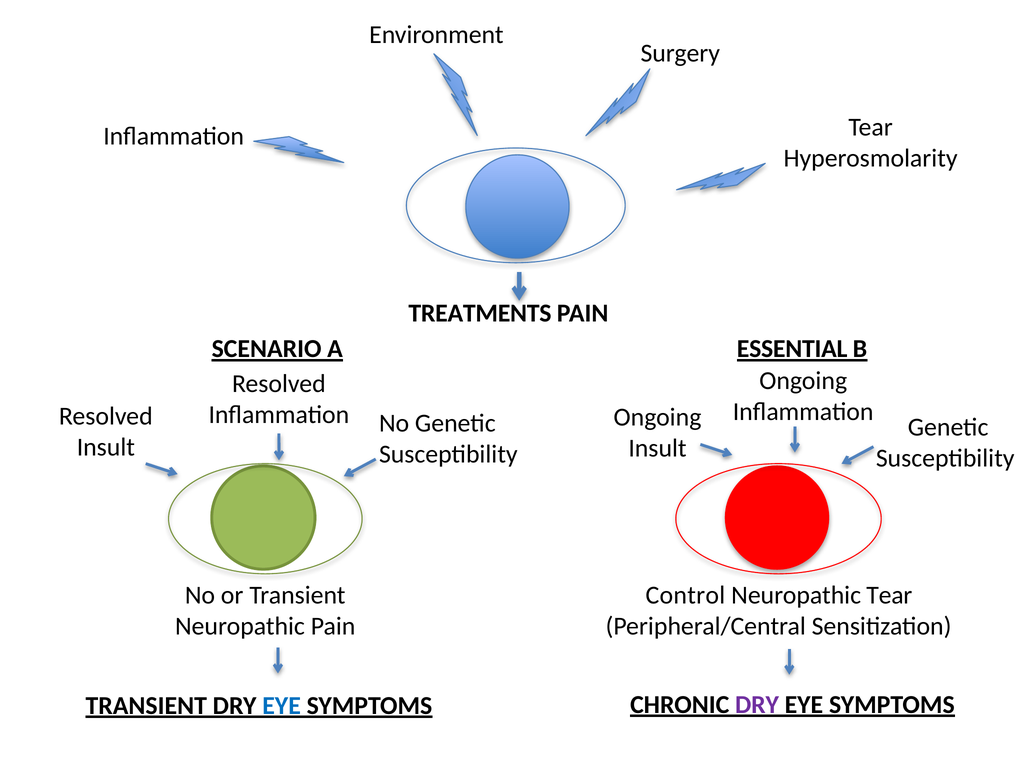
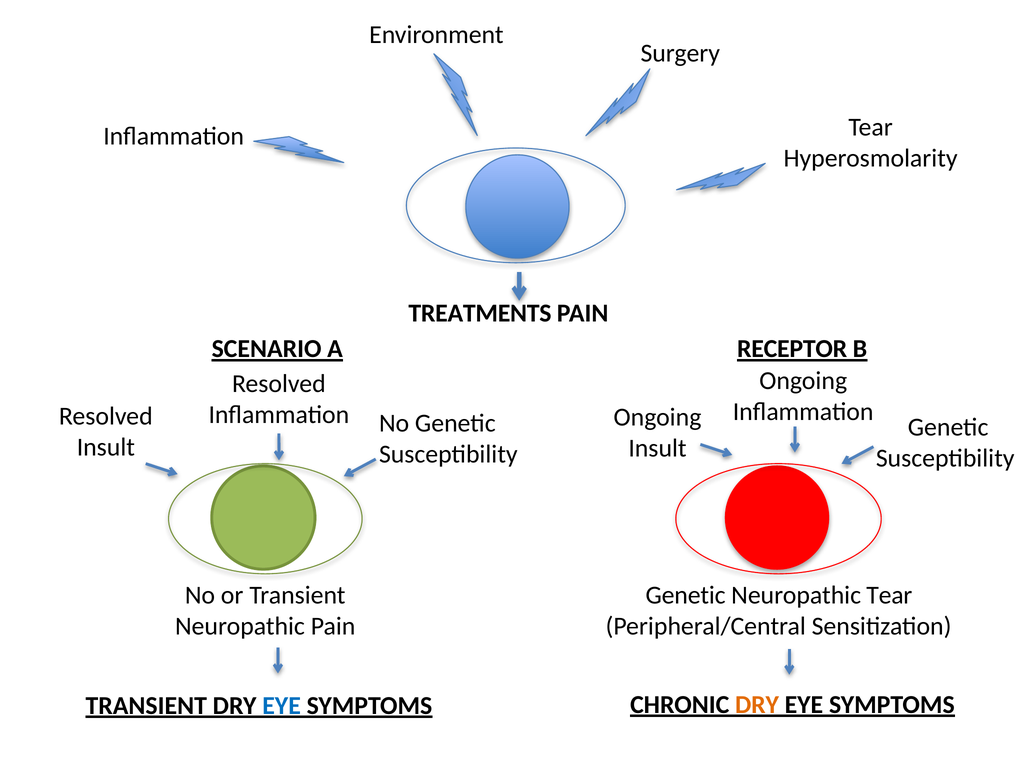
ESSENTIAL: ESSENTIAL -> RECEPTOR
Control at (685, 595): Control -> Genetic
DRY at (757, 704) colour: purple -> orange
